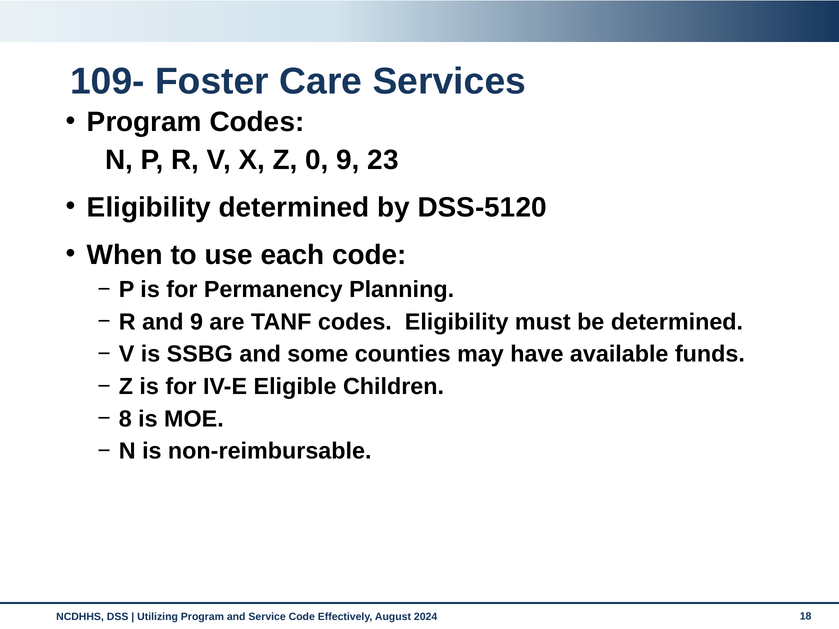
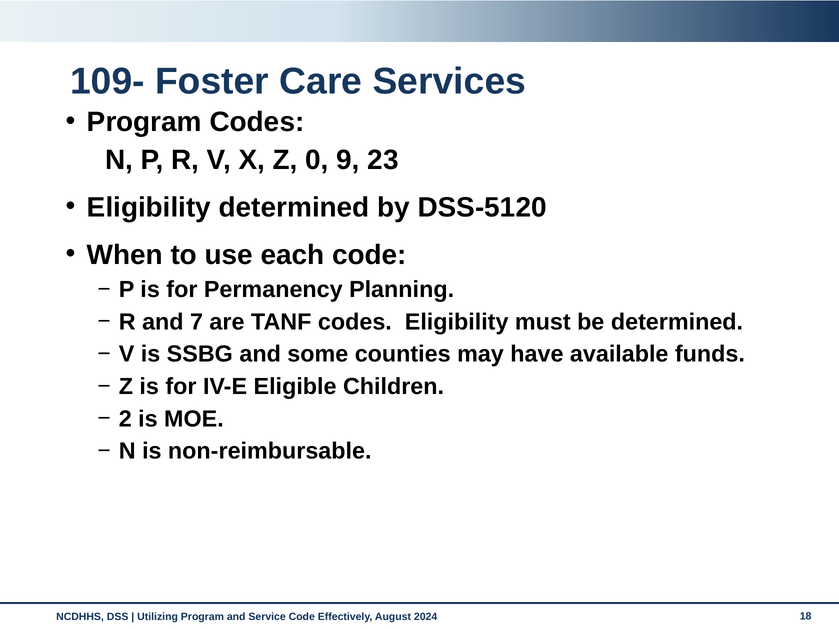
and 9: 9 -> 7
8: 8 -> 2
